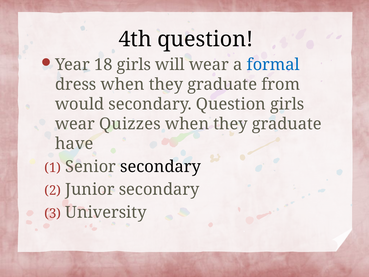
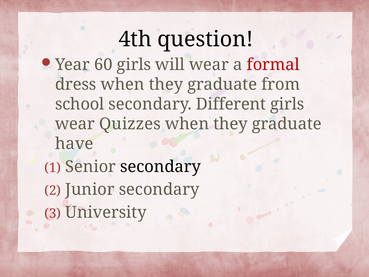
18: 18 -> 60
formal colour: blue -> red
would: would -> school
secondary Question: Question -> Different
